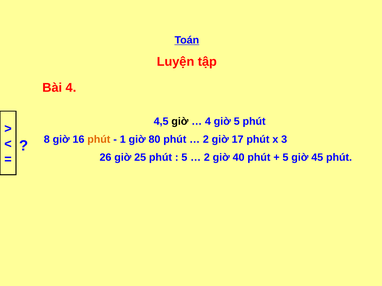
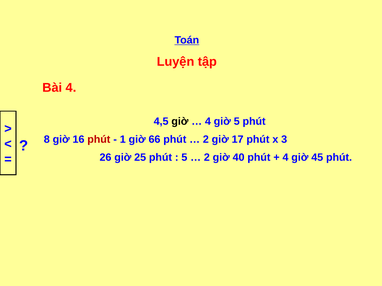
phút at (99, 140) colour: orange -> red
80: 80 -> 66
5 at (285, 158): 5 -> 4
